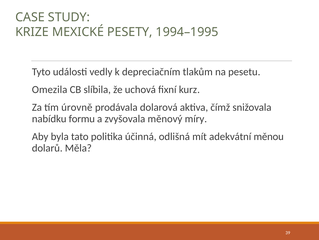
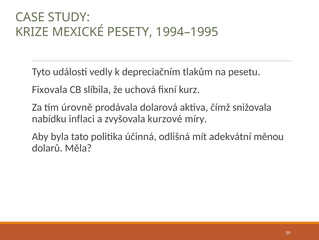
Omezila: Omezila -> Fixovala
formu: formu -> inflaci
měnový: měnový -> kurzové
